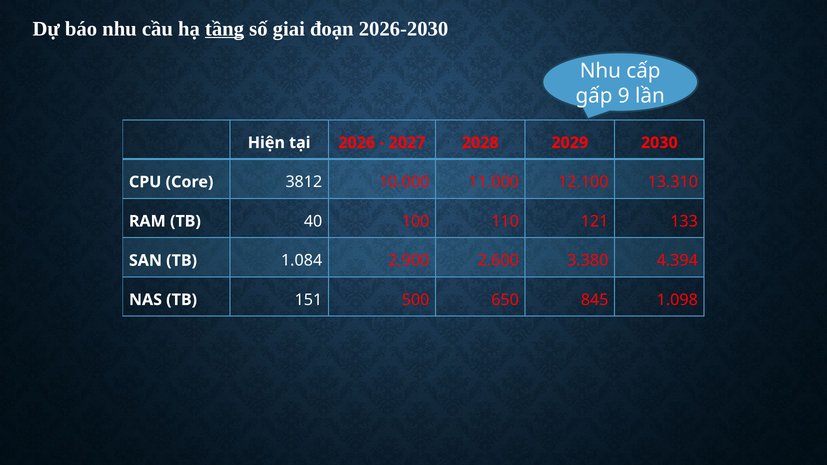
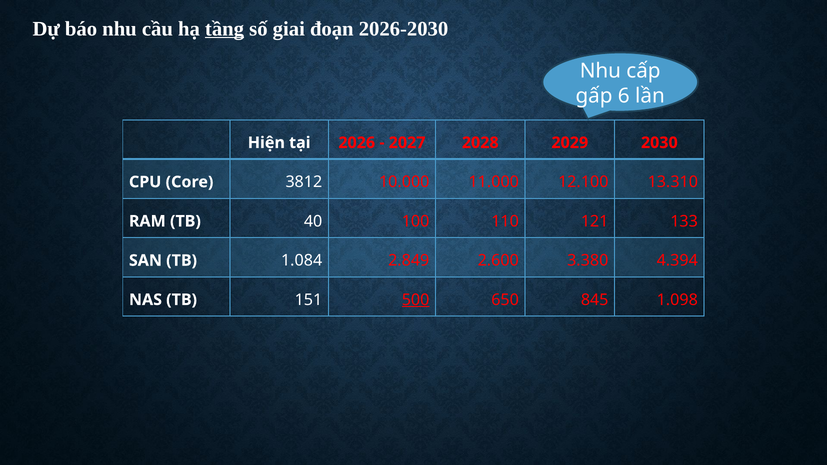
9: 9 -> 6
2.900: 2.900 -> 2.849
500 underline: none -> present
